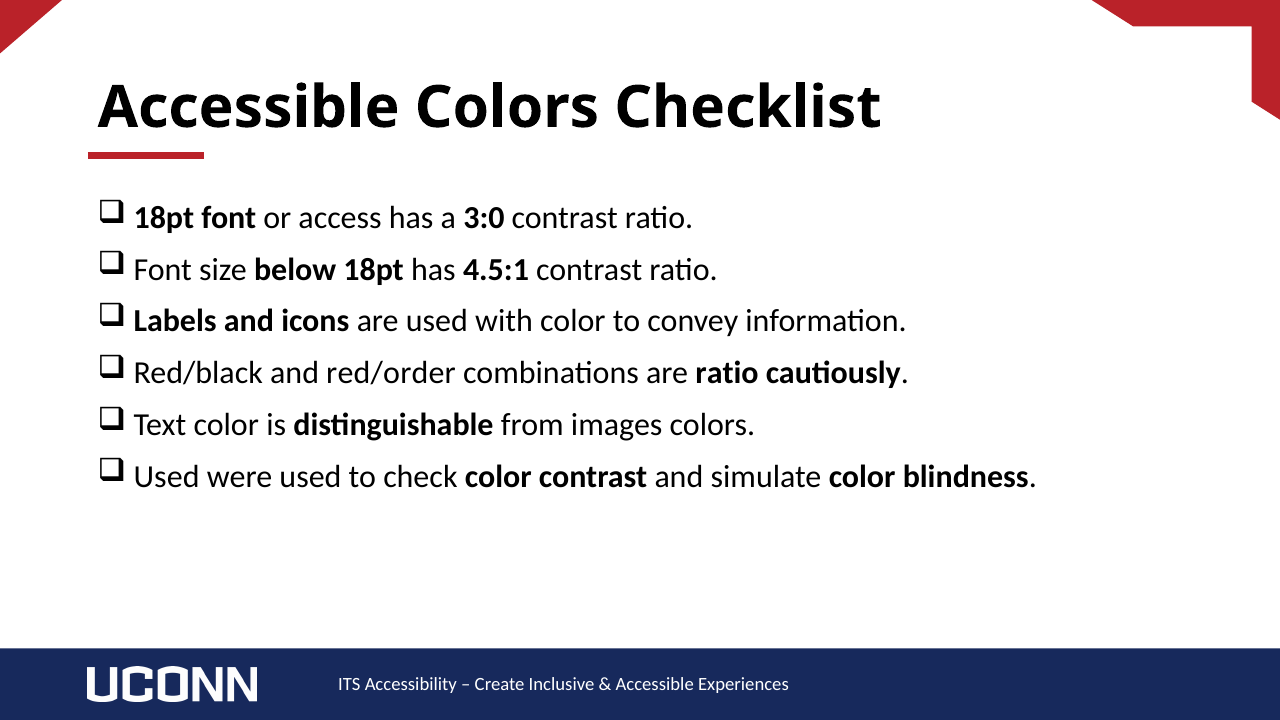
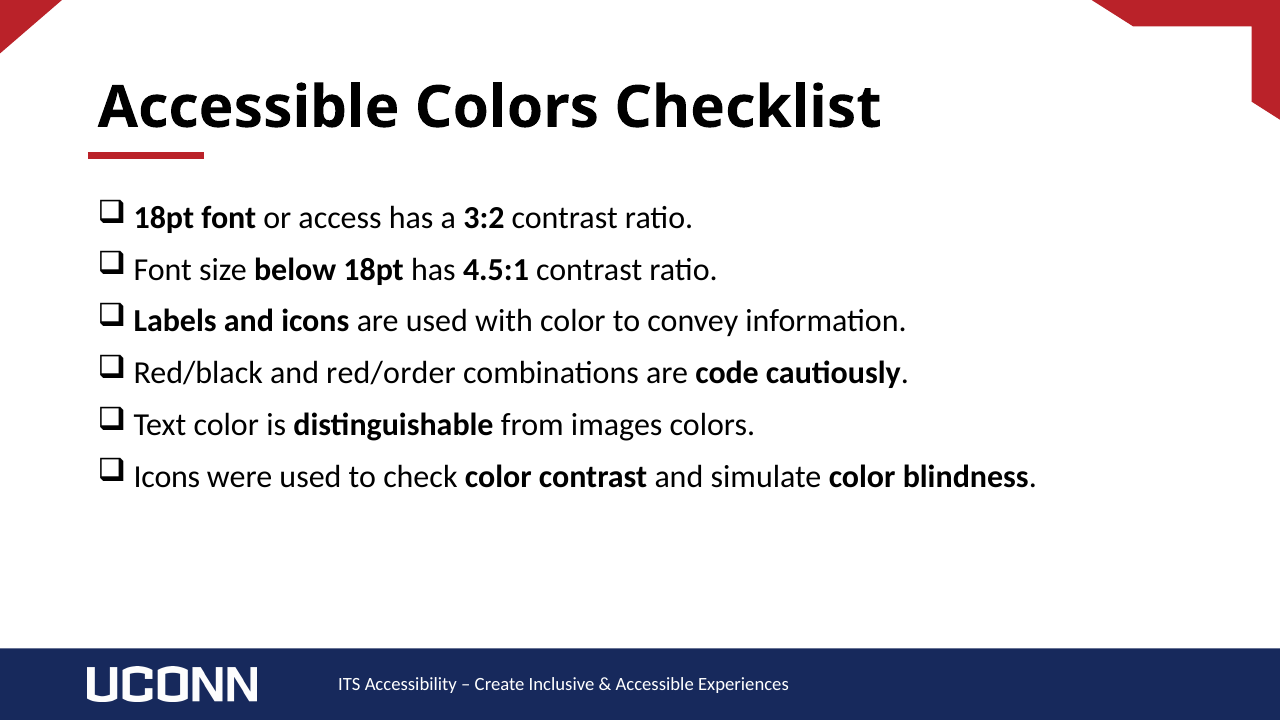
3:0: 3:0 -> 3:2
are ratio: ratio -> code
Used at (167, 477): Used -> Icons
